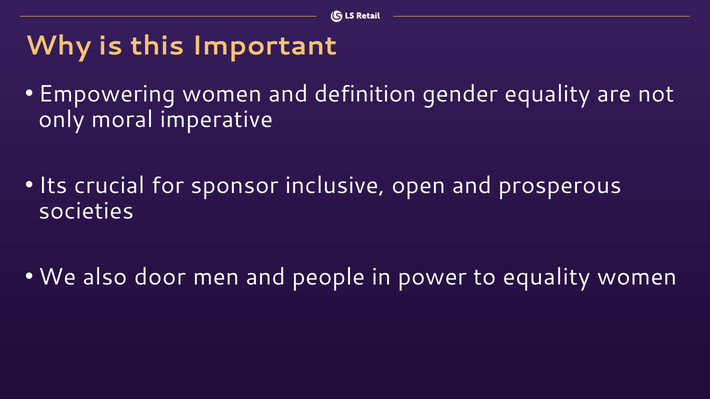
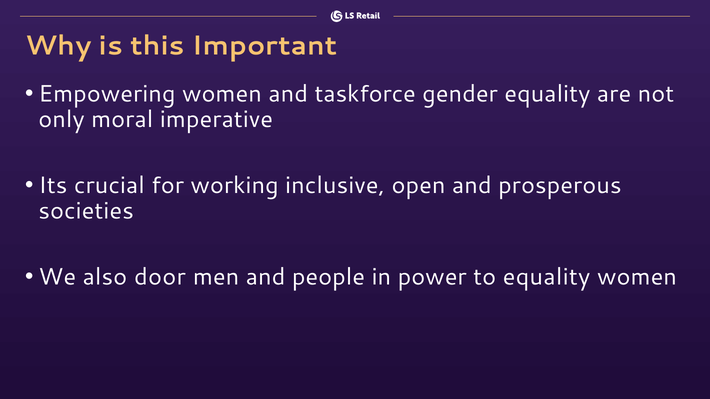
definition: definition -> taskforce
sponsor: sponsor -> working
